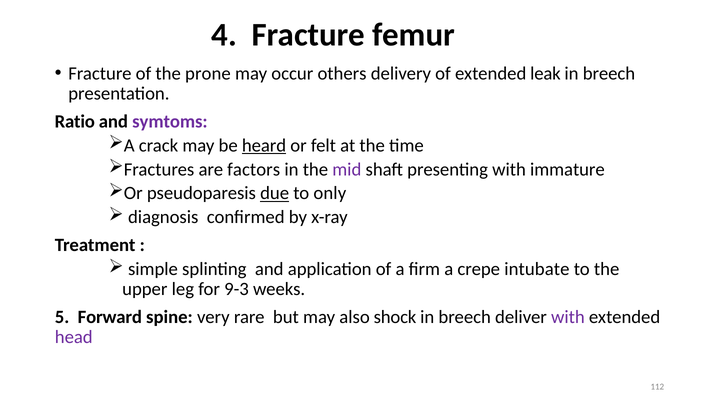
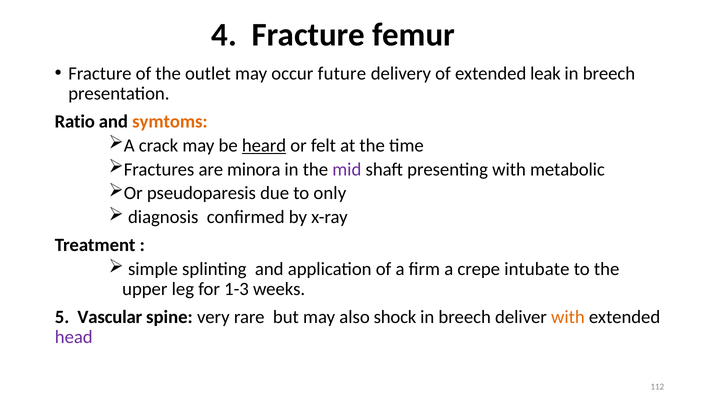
prone: prone -> outlet
others: others -> future
symtoms colour: purple -> orange
factors: factors -> minora
immature: immature -> metabolic
due underline: present -> none
9-3: 9-3 -> 1-3
Forward: Forward -> Vascular
with at (568, 317) colour: purple -> orange
